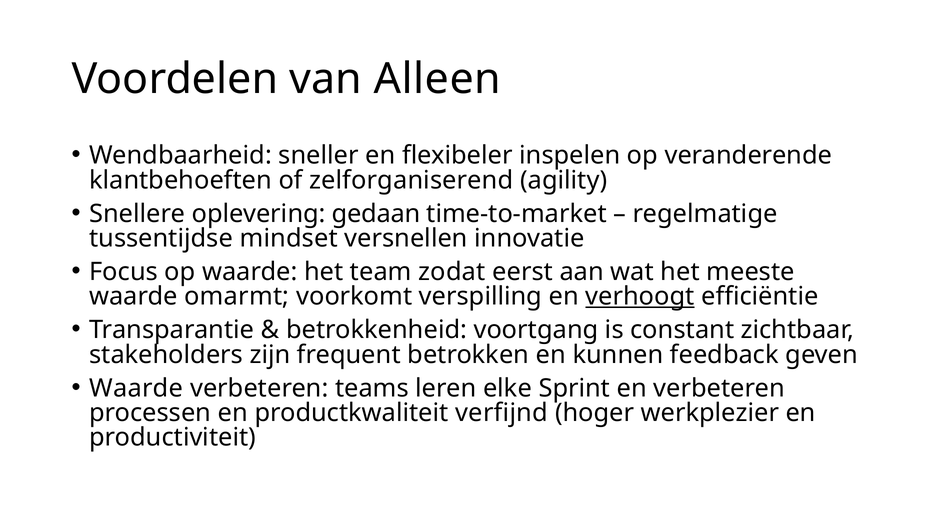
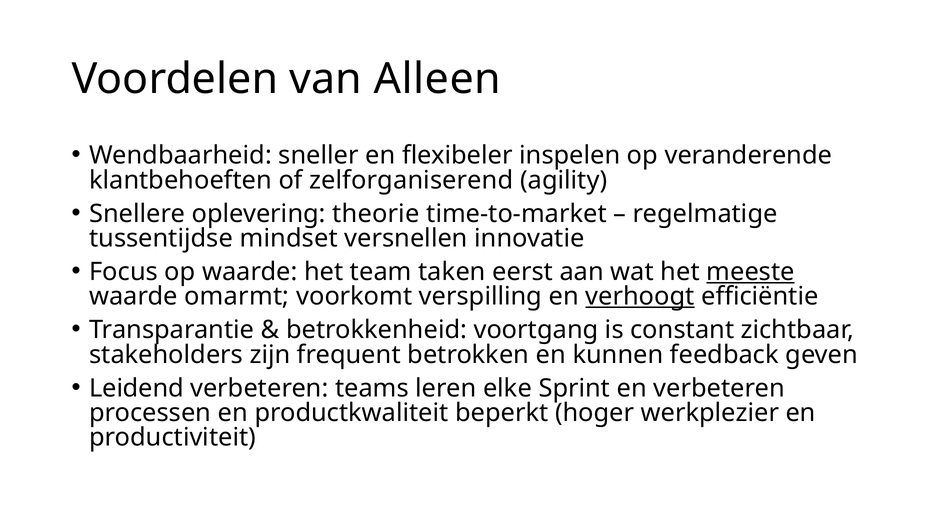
gedaan: gedaan -> theorie
zodat: zodat -> taken
meeste underline: none -> present
Waarde at (136, 388): Waarde -> Leidend
verfijnd: verfijnd -> beperkt
